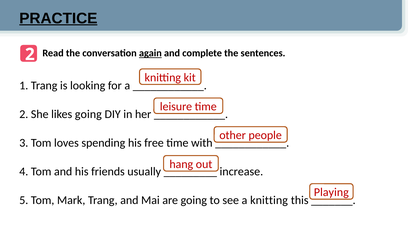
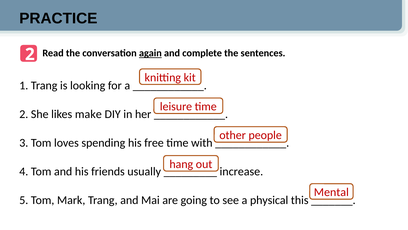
PRACTICE underline: present -> none
likes going: going -> make
Playing: Playing -> Mental
a knitting: knitting -> physical
